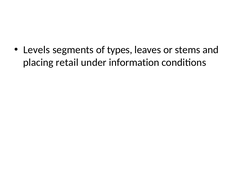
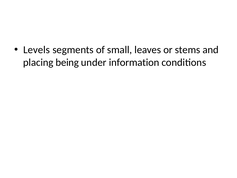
types: types -> small
retail: retail -> being
